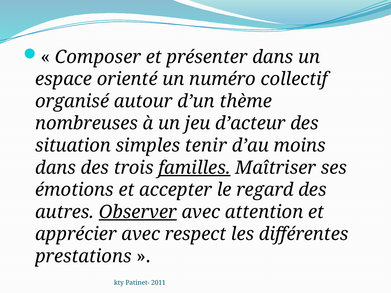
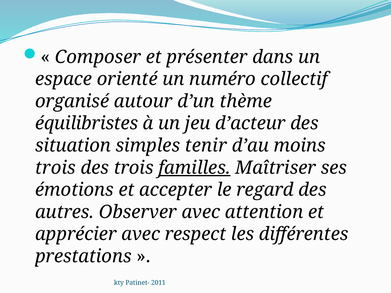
nombreuses: nombreuses -> équilibristes
dans at (56, 168): dans -> trois
Observer underline: present -> none
